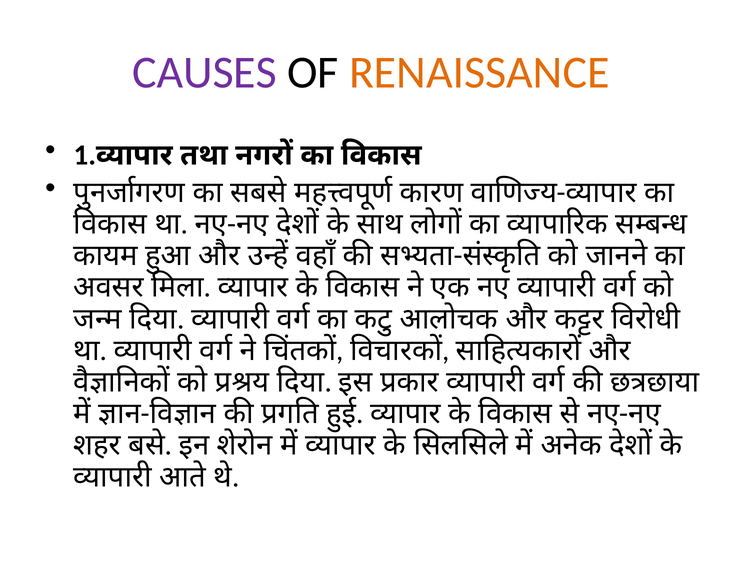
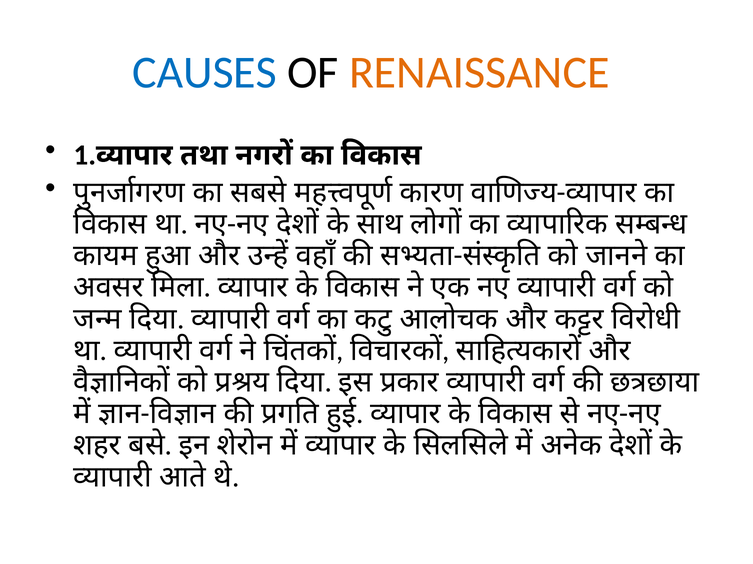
CAUSES colour: purple -> blue
